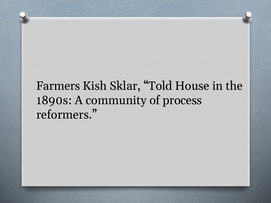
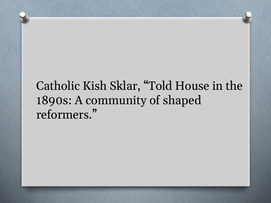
Farmers: Farmers -> Catholic
process: process -> shaped
